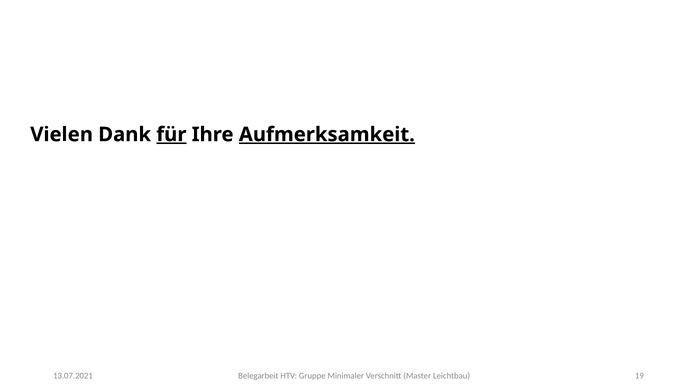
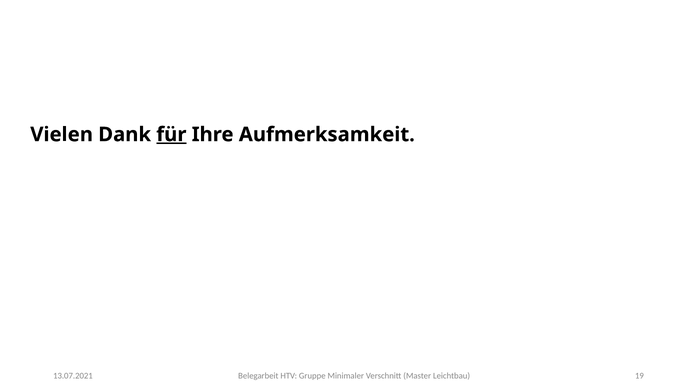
Aufmerksamkeit underline: present -> none
